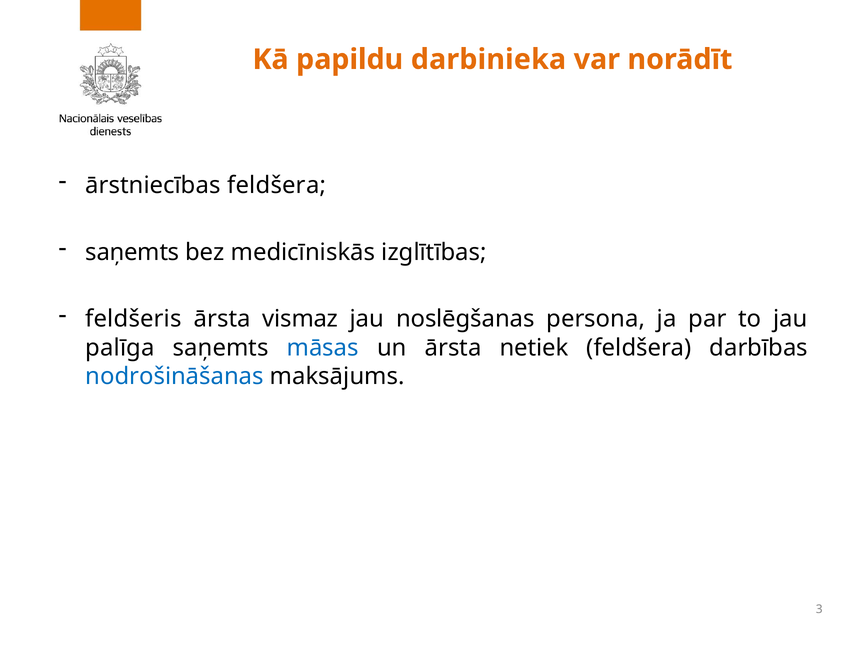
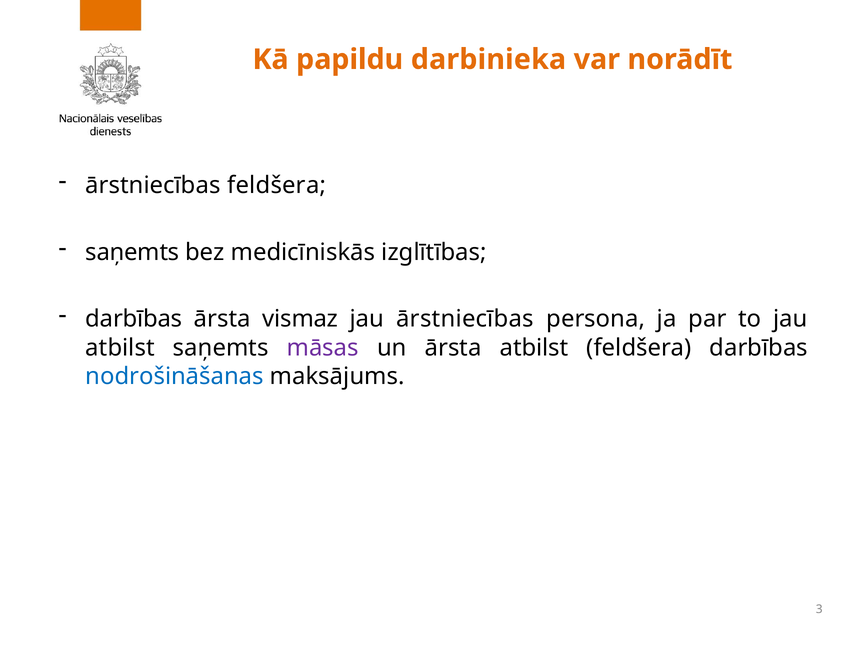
feldšeris at (134, 319): feldšeris -> darbības
jau noslēgšanas: noslēgšanas -> ārstniecības
palīga at (120, 348): palīga -> atbilst
māsas colour: blue -> purple
ārsta netiek: netiek -> atbilst
